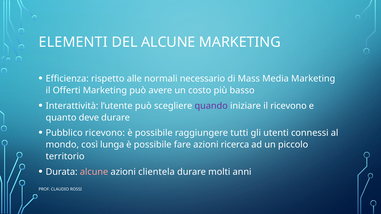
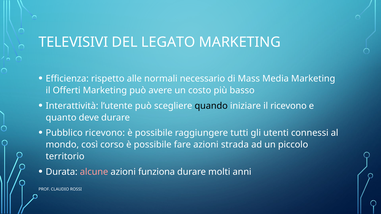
ELEMENTI: ELEMENTI -> TELEVISIVI
DEL ALCUNE: ALCUNE -> LEGATO
quando colour: purple -> black
lunga: lunga -> corso
ricerca: ricerca -> strada
clientela: clientela -> funziona
